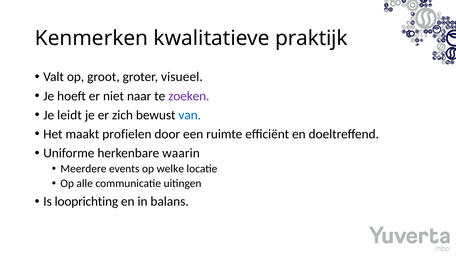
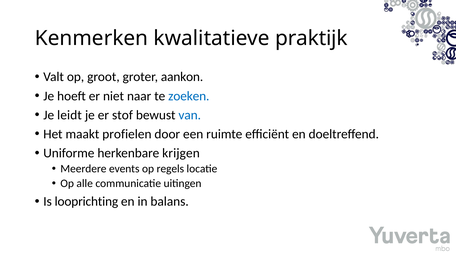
visueel: visueel -> aankon
zoeken colour: purple -> blue
zich: zich -> stof
waarin: waarin -> krijgen
welke: welke -> regels
